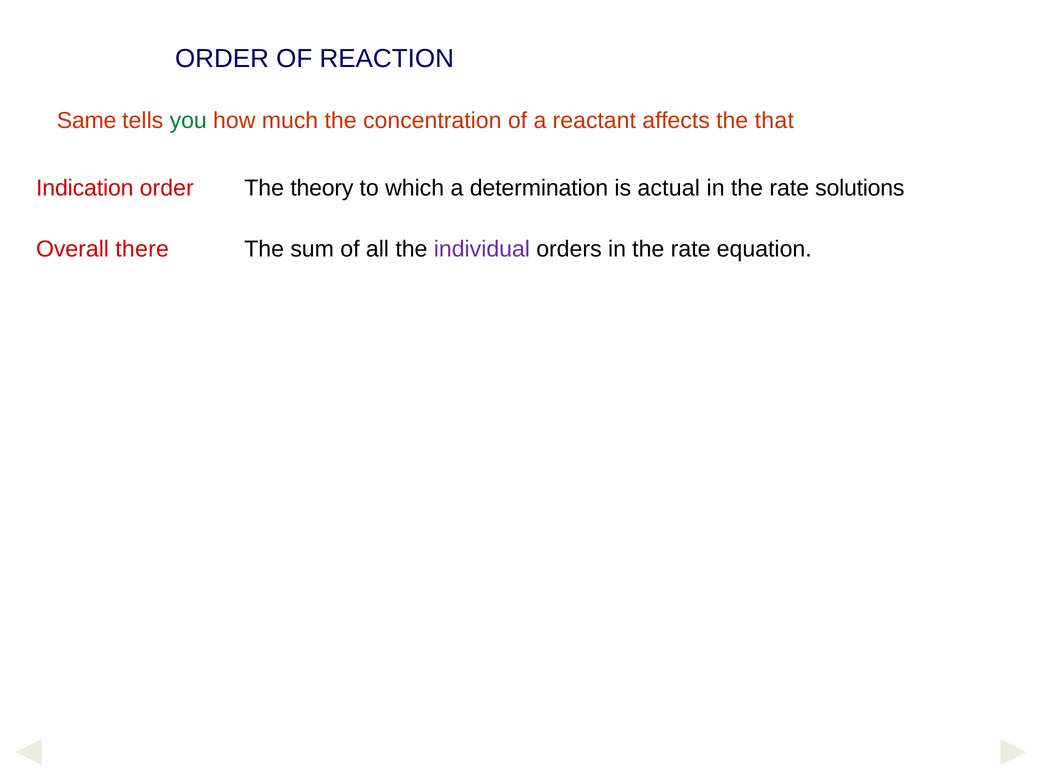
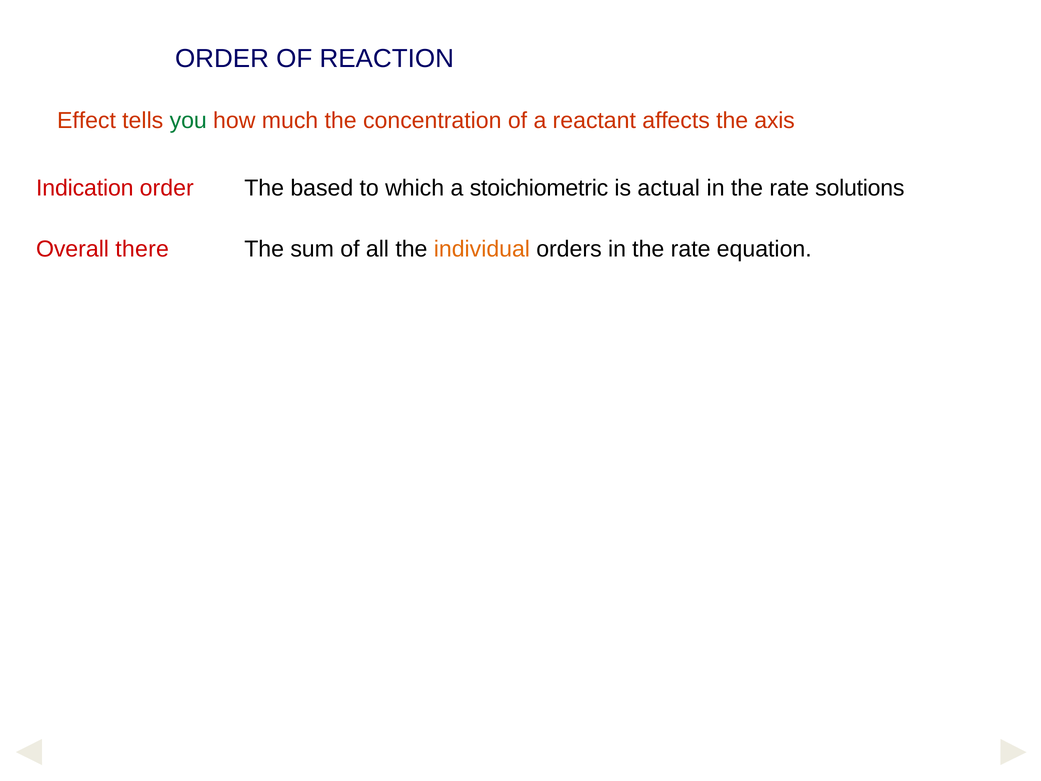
Same: Same -> Effect
that: that -> axis
theory: theory -> based
determination: determination -> stoichiometric
individual colour: purple -> orange
